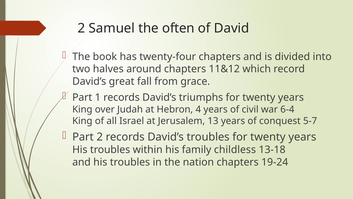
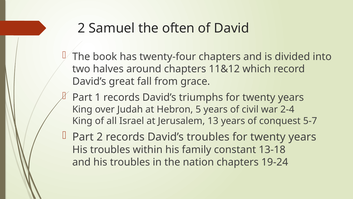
4: 4 -> 5
6-4: 6-4 -> 2-4
childless: childless -> constant
